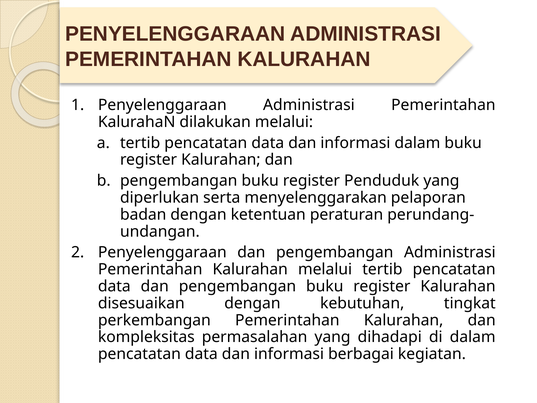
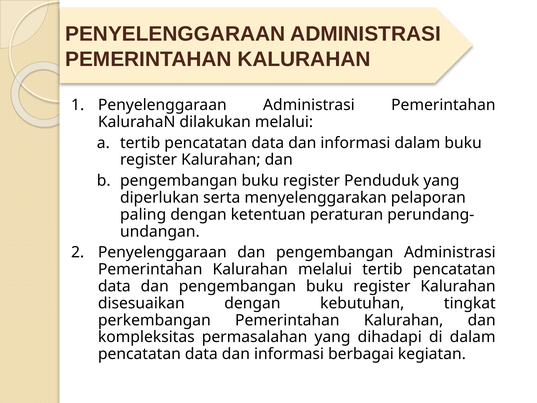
badan: badan -> paling
